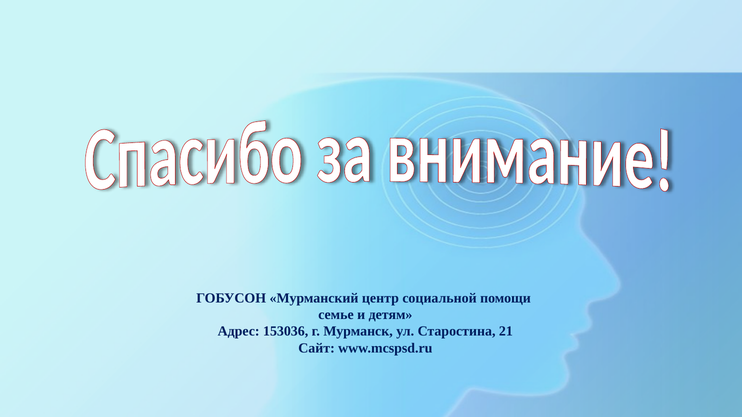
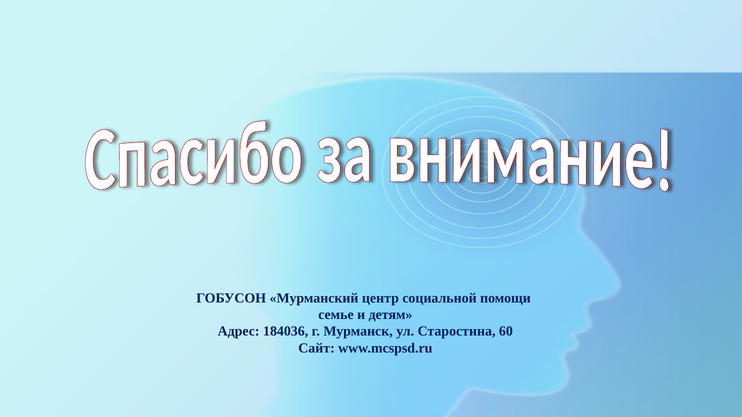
153036: 153036 -> 184036
21: 21 -> 60
